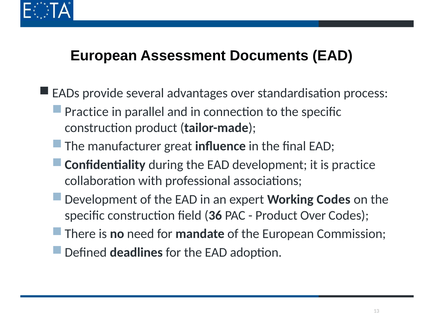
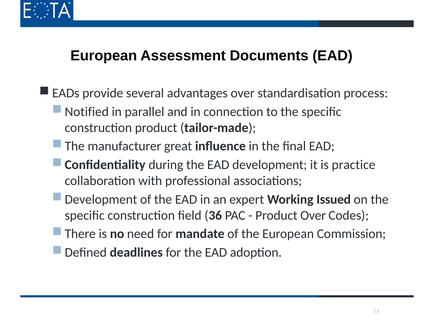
Practice at (87, 112): Practice -> Notified
Working Codes: Codes -> Issued
